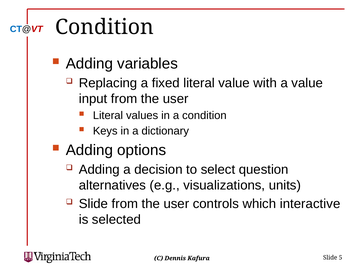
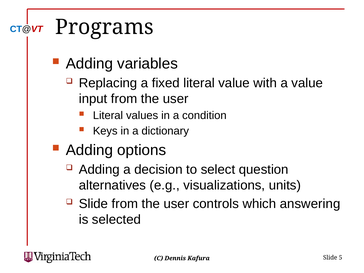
Condition at (105, 27): Condition -> Programs
interactive: interactive -> answering
